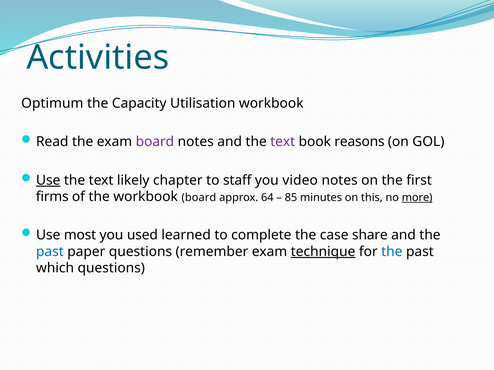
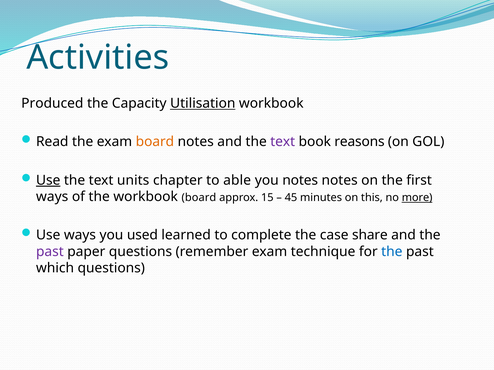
Optimum: Optimum -> Produced
Utilisation underline: none -> present
board at (155, 142) colour: purple -> orange
likely: likely -> units
staff: staff -> able
you video: video -> notes
firms at (52, 197): firms -> ways
64: 64 -> 15
85: 85 -> 45
Use most: most -> ways
past at (50, 252) colour: blue -> purple
technique underline: present -> none
